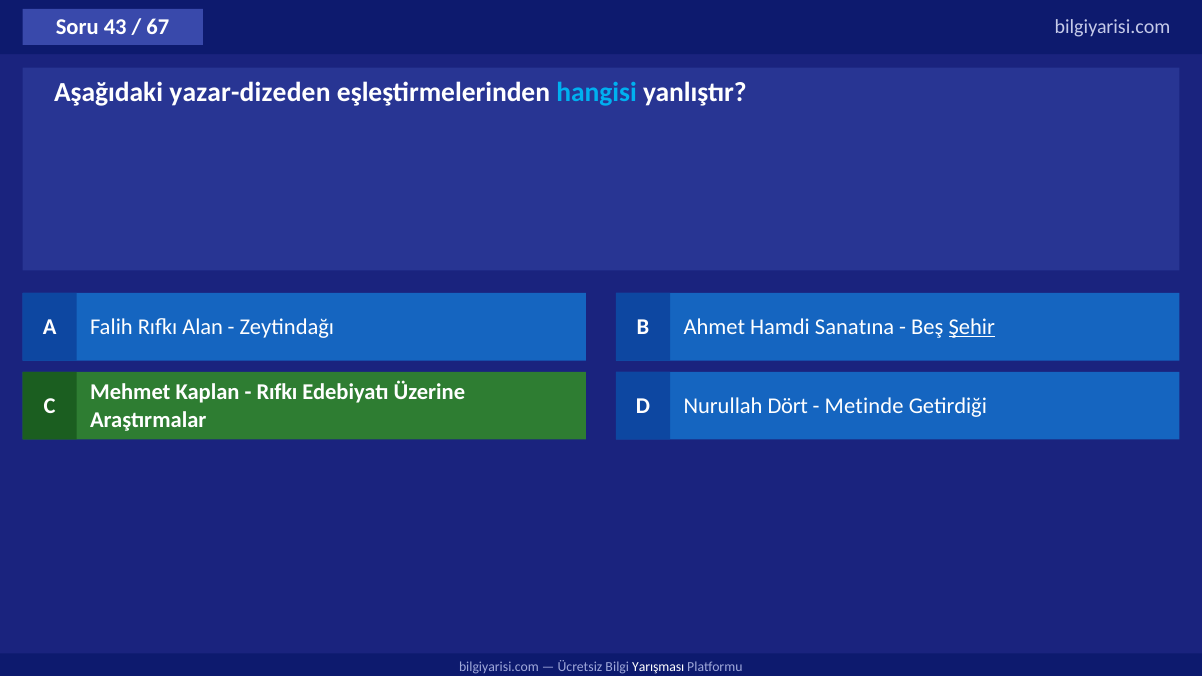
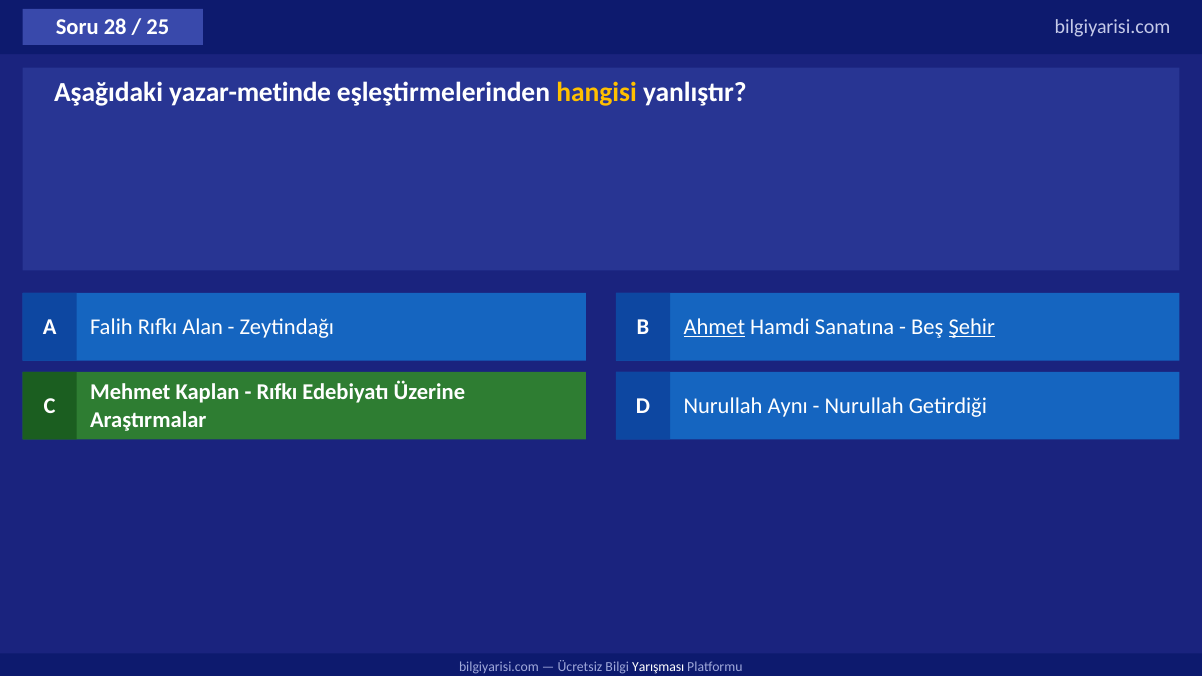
43: 43 -> 28
67: 67 -> 25
yazar-dizeden: yazar-dizeden -> yazar-metinde
hangisi colour: light blue -> yellow
Ahmet underline: none -> present
Dört: Dört -> Aynı
Metinde at (864, 406): Metinde -> Nurullah
